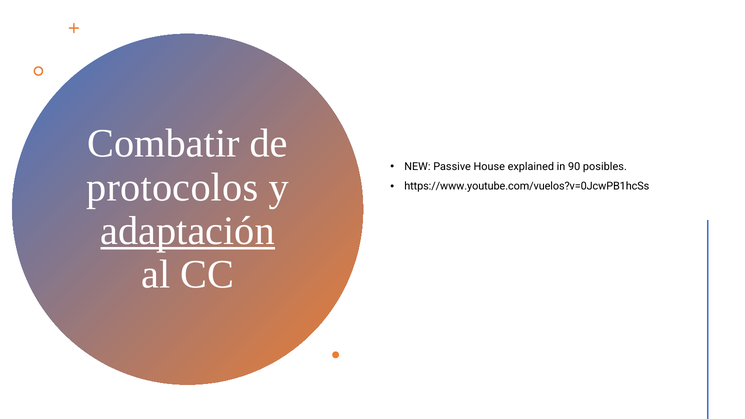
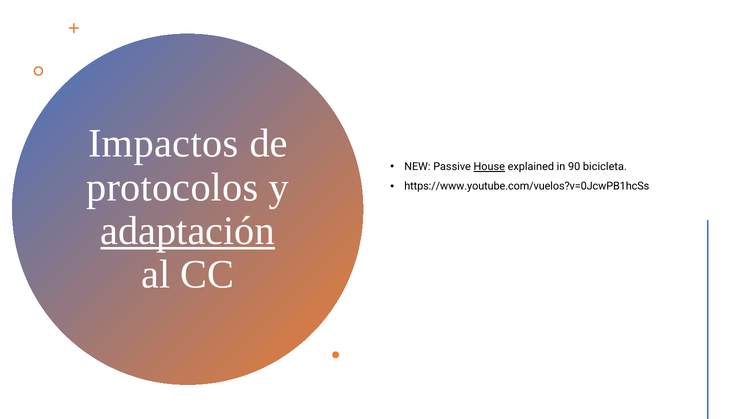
Combatir: Combatir -> Impactos
House underline: none -> present
posibles: posibles -> bicicleta
